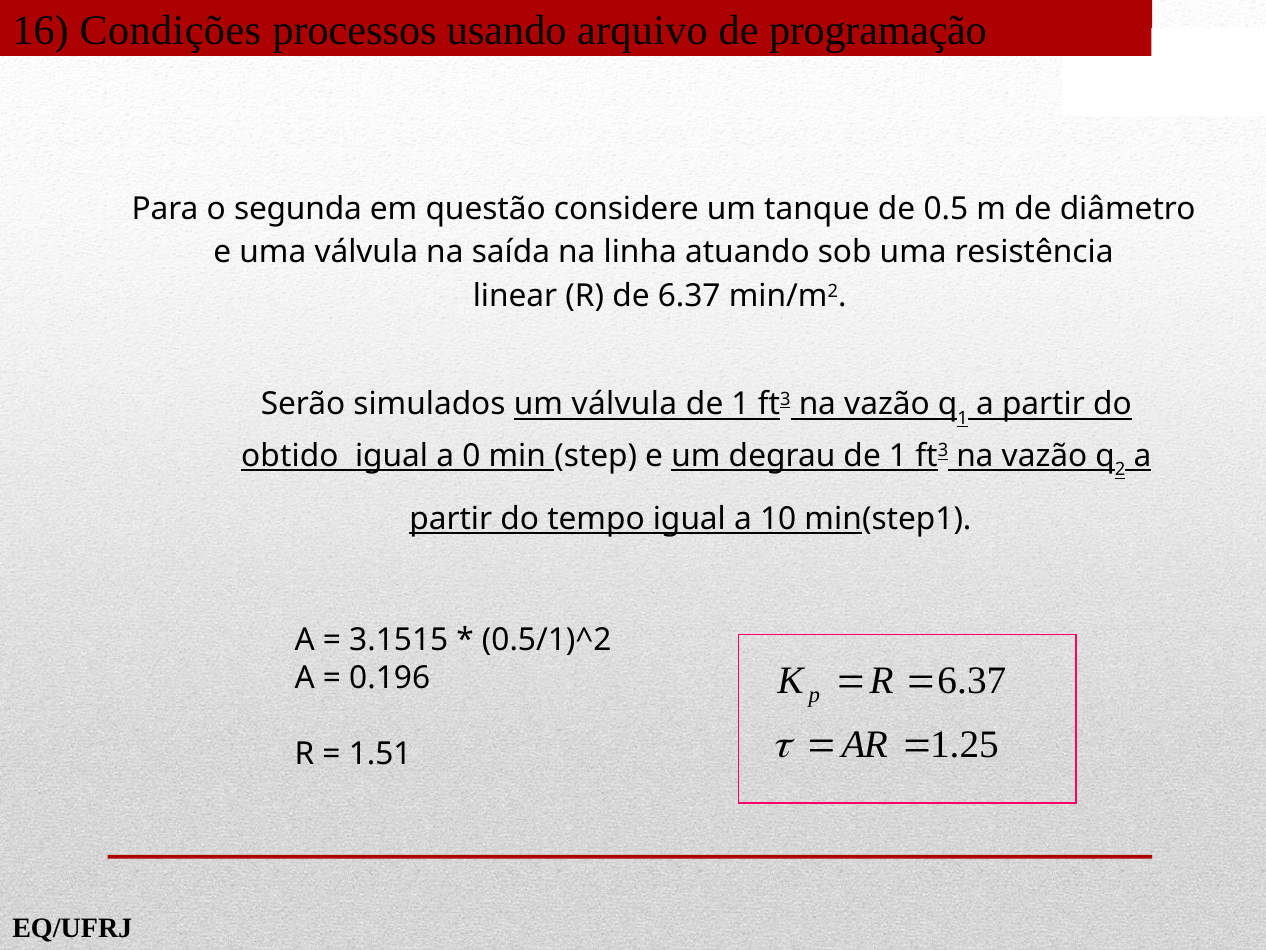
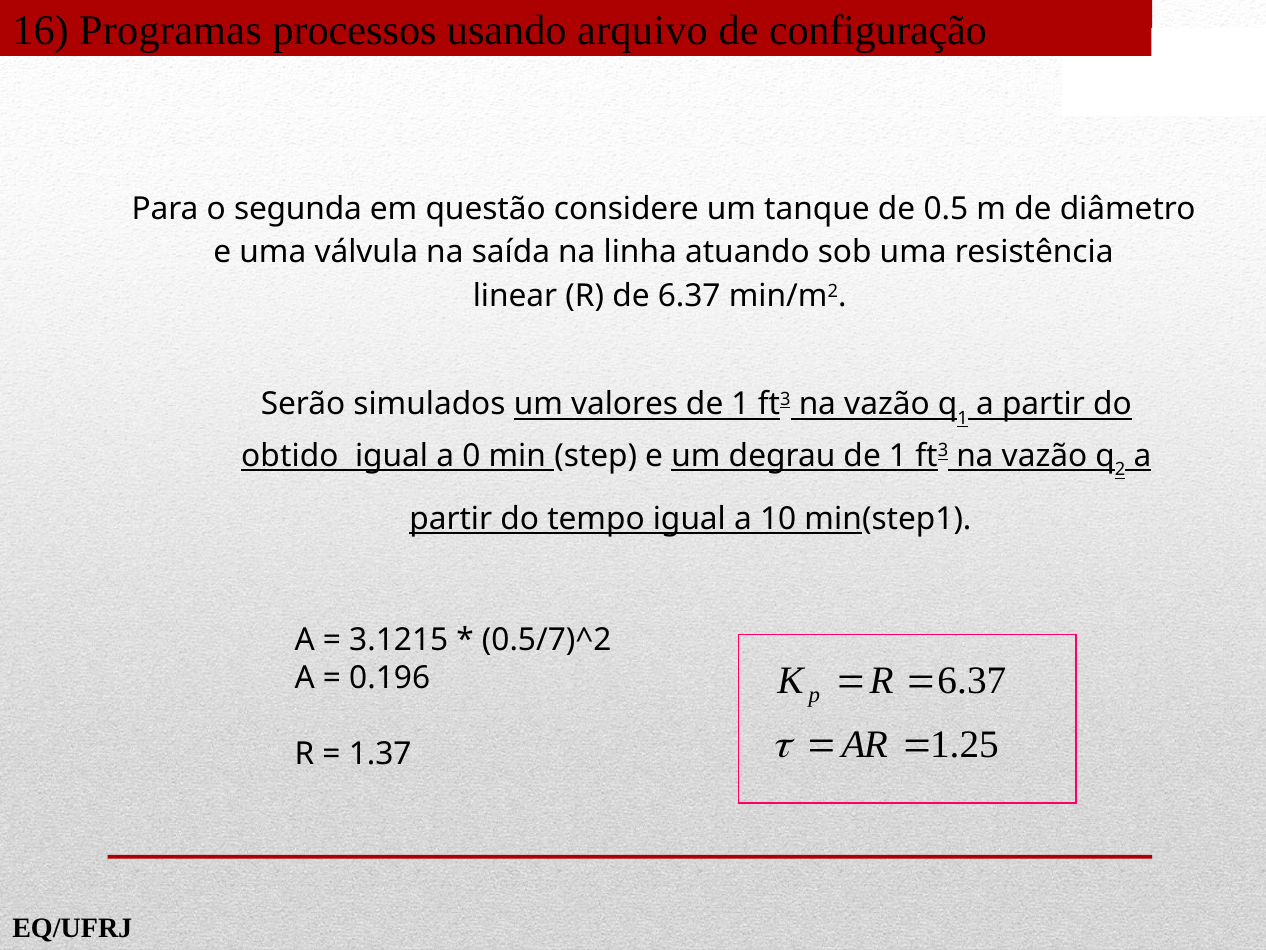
Condições: Condições -> Programas
programação: programação -> configuração
um válvula: válvula -> valores
3.1515: 3.1515 -> 3.1215
0.5/1)^2: 0.5/1)^2 -> 0.5/7)^2
1.51: 1.51 -> 1.37
